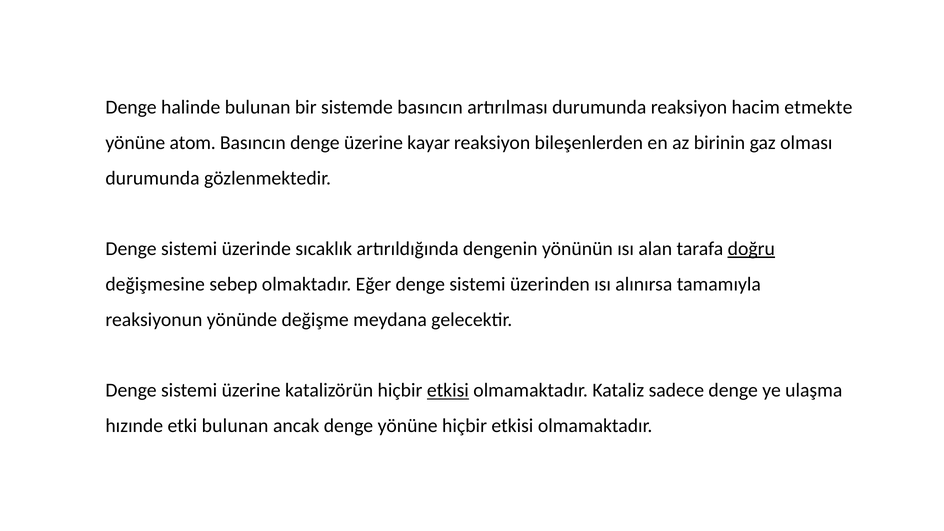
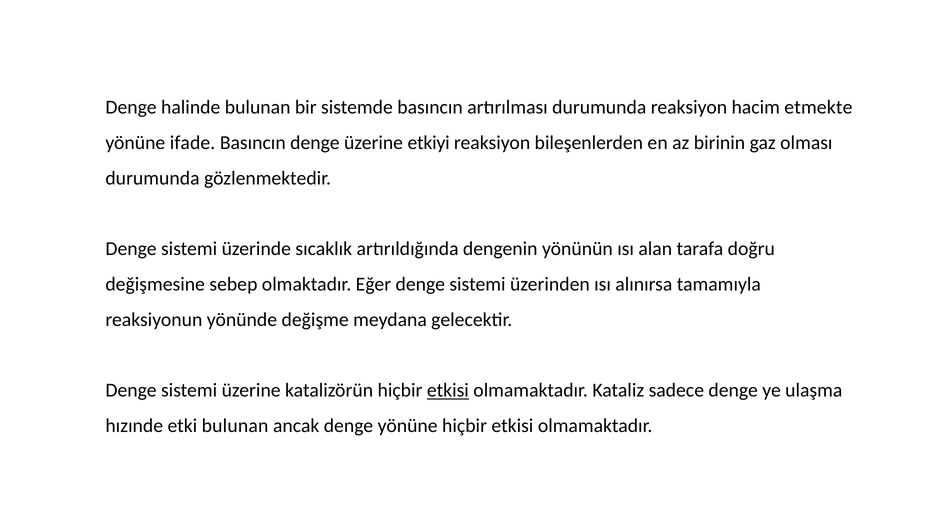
atom: atom -> ifade
kayar: kayar -> etkiyi
doğru underline: present -> none
